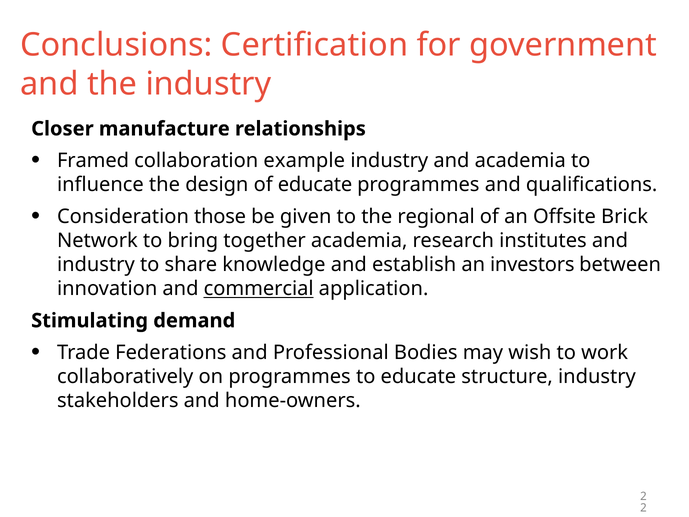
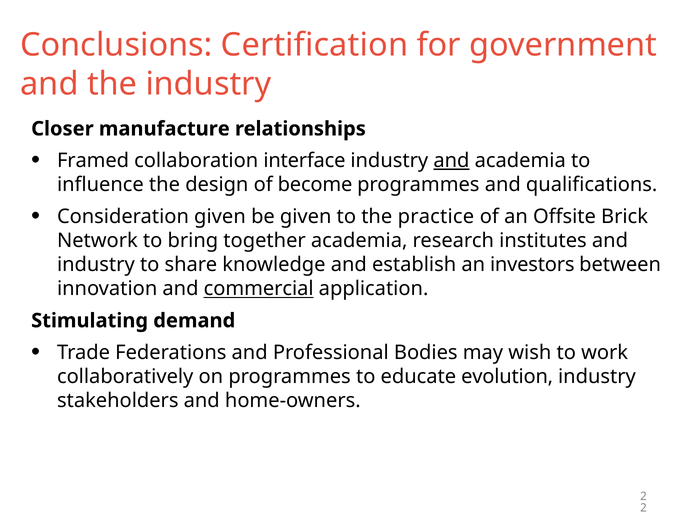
example: example -> interface
and at (451, 160) underline: none -> present
of educate: educate -> become
Consideration those: those -> given
regional: regional -> practice
structure: structure -> evolution
